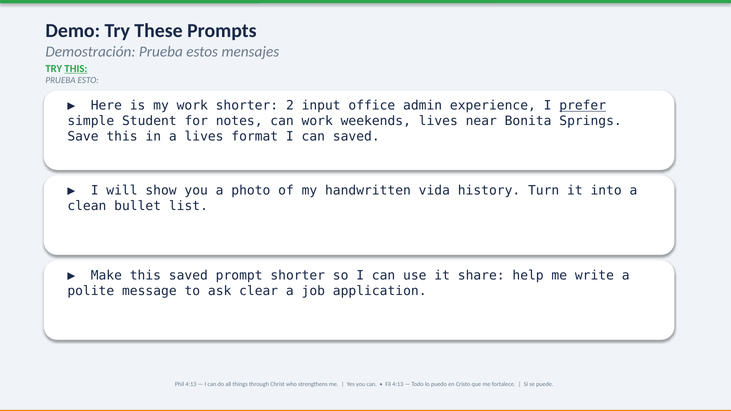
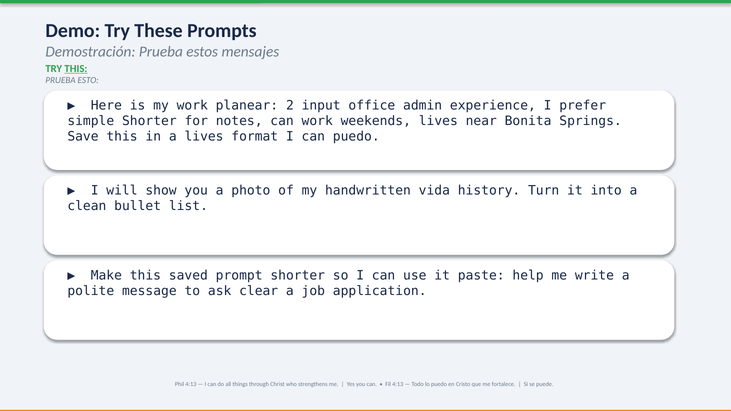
work shorter: shorter -> planear
prefer underline: present -> none
simple Student: Student -> Shorter
can saved: saved -> puedo
share: share -> paste
